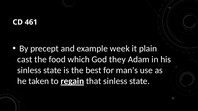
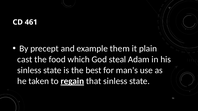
week: week -> them
they: they -> steal
